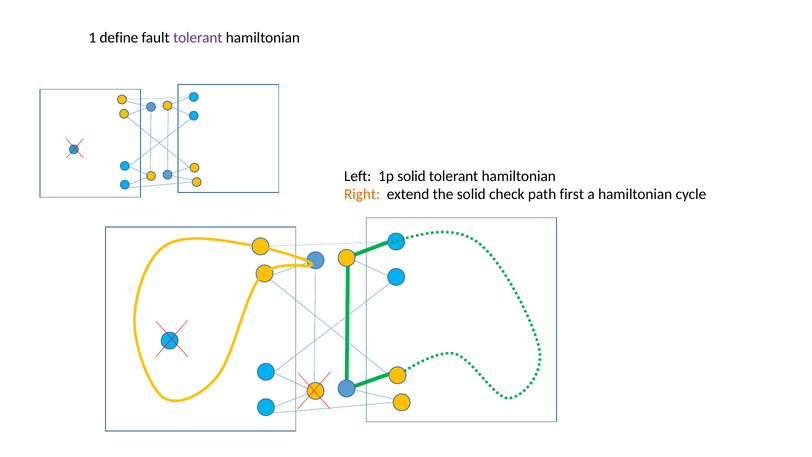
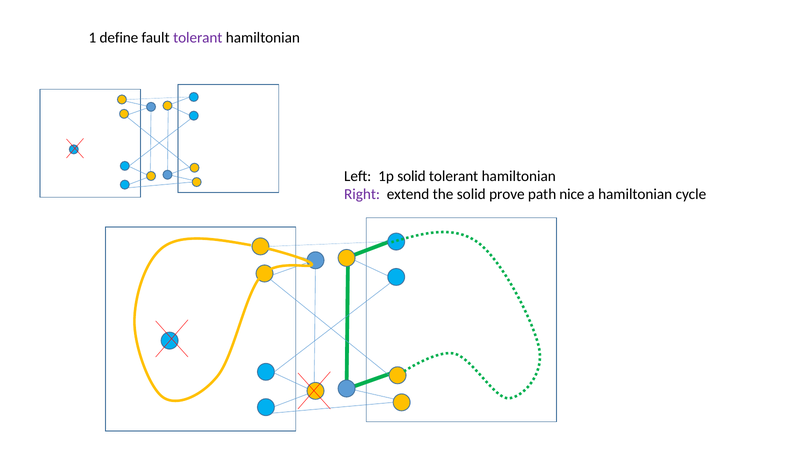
Right colour: orange -> purple
check: check -> prove
first: first -> nice
